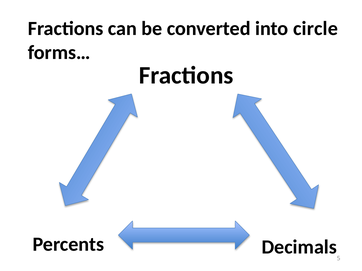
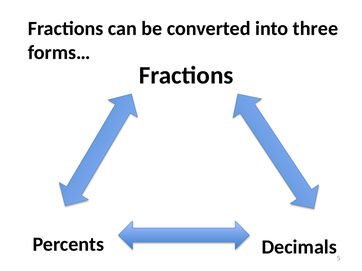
circle: circle -> three
